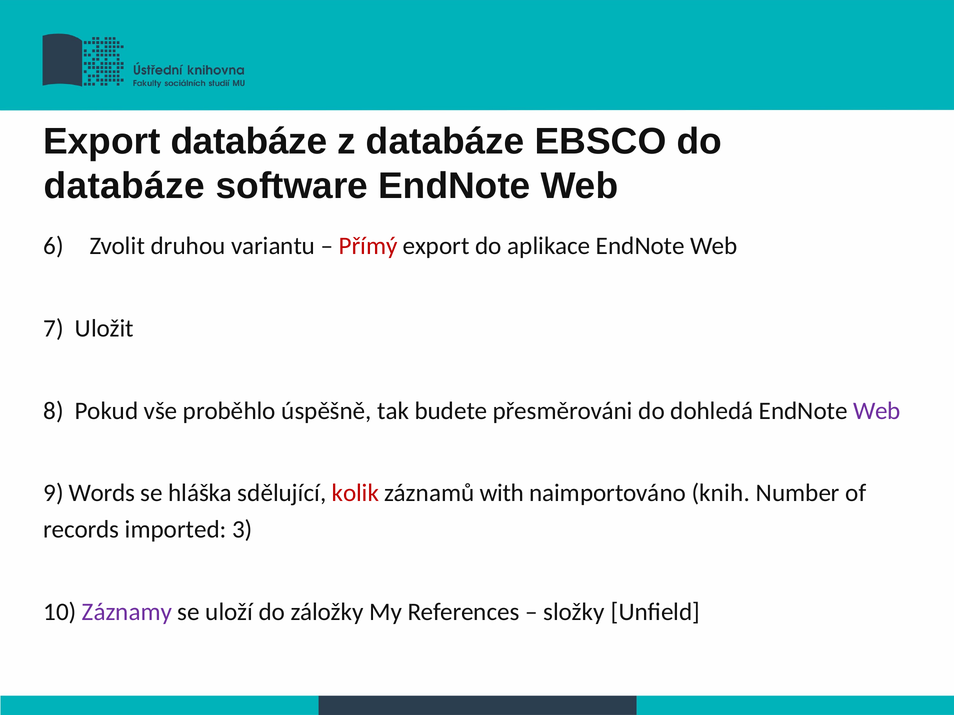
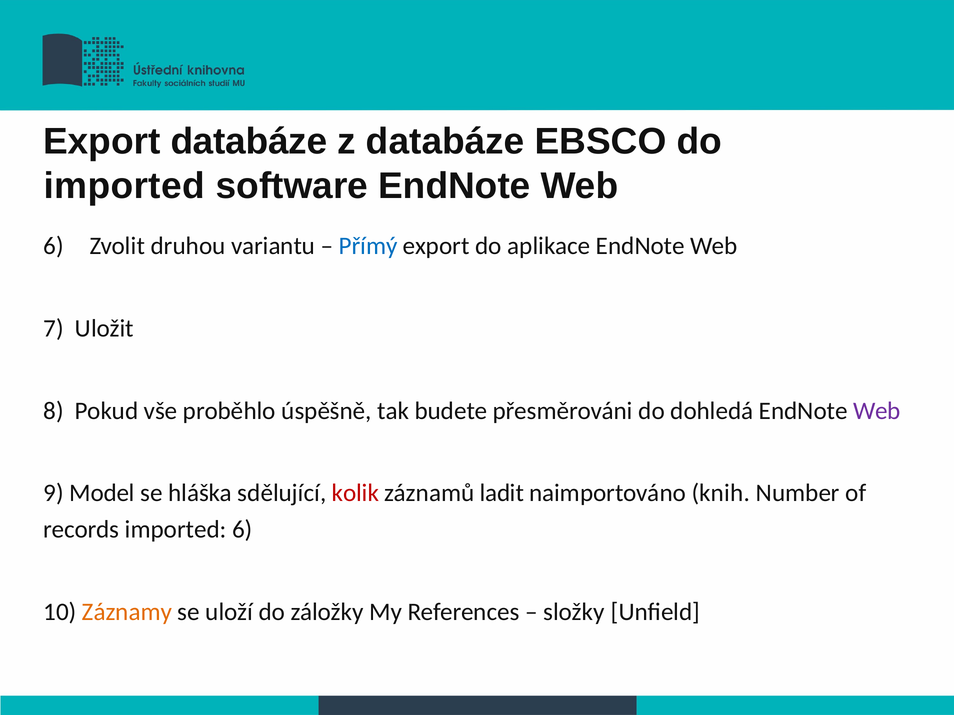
databáze at (124, 186): databáze -> imported
Přímý colour: red -> blue
Words: Words -> Model
with: with -> ladit
imported 3: 3 -> 6
Záznamy colour: purple -> orange
